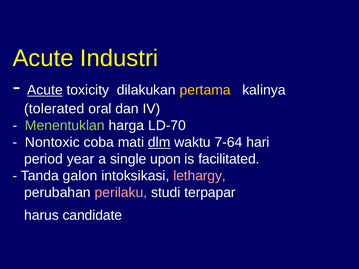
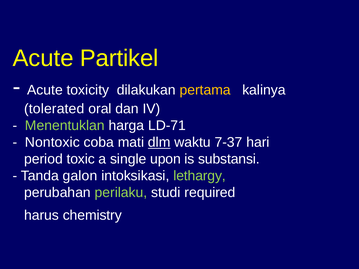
Industri: Industri -> Partikel
Acute at (45, 90) underline: present -> none
LD-70: LD-70 -> LD-71
7-64: 7-64 -> 7-37
year: year -> toxic
facilitated: facilitated -> substansi
lethargy colour: pink -> light green
perilaku colour: pink -> light green
terpapar: terpapar -> required
candidate: candidate -> chemistry
